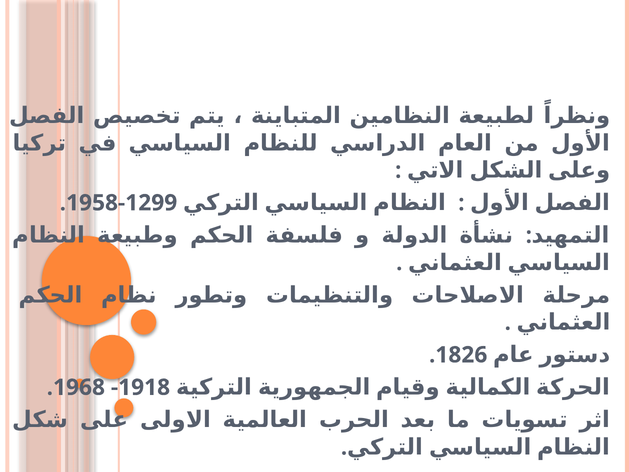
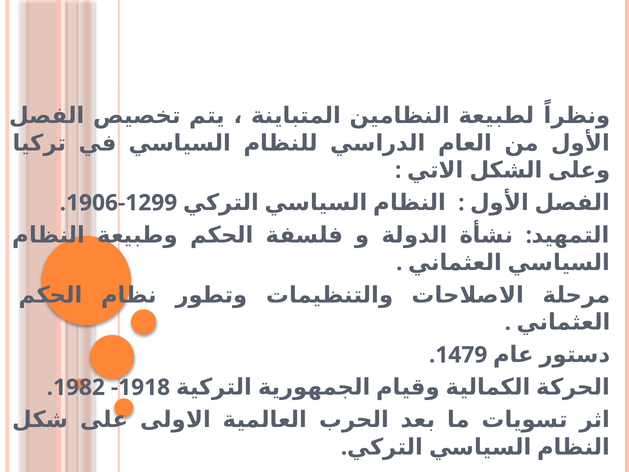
1958: 1958 -> 1906
1826: 1826 -> 1479
1968: 1968 -> 1982
